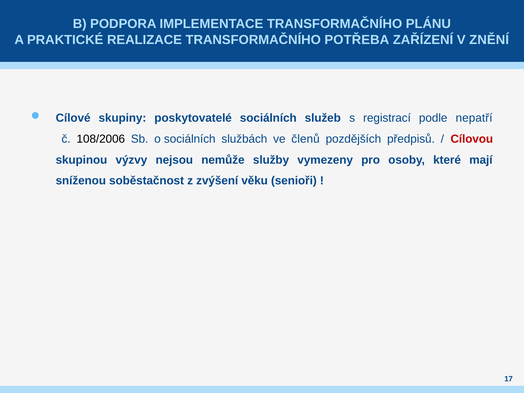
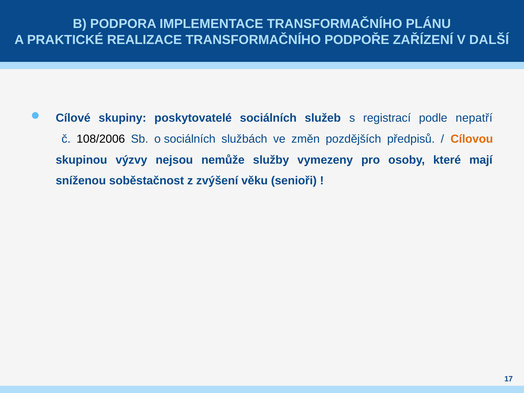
POTŘEBA: POTŘEBA -> PODPOŘE
ZNĚNÍ: ZNĚNÍ -> DALŠÍ
členů: členů -> změn
Cílovou colour: red -> orange
